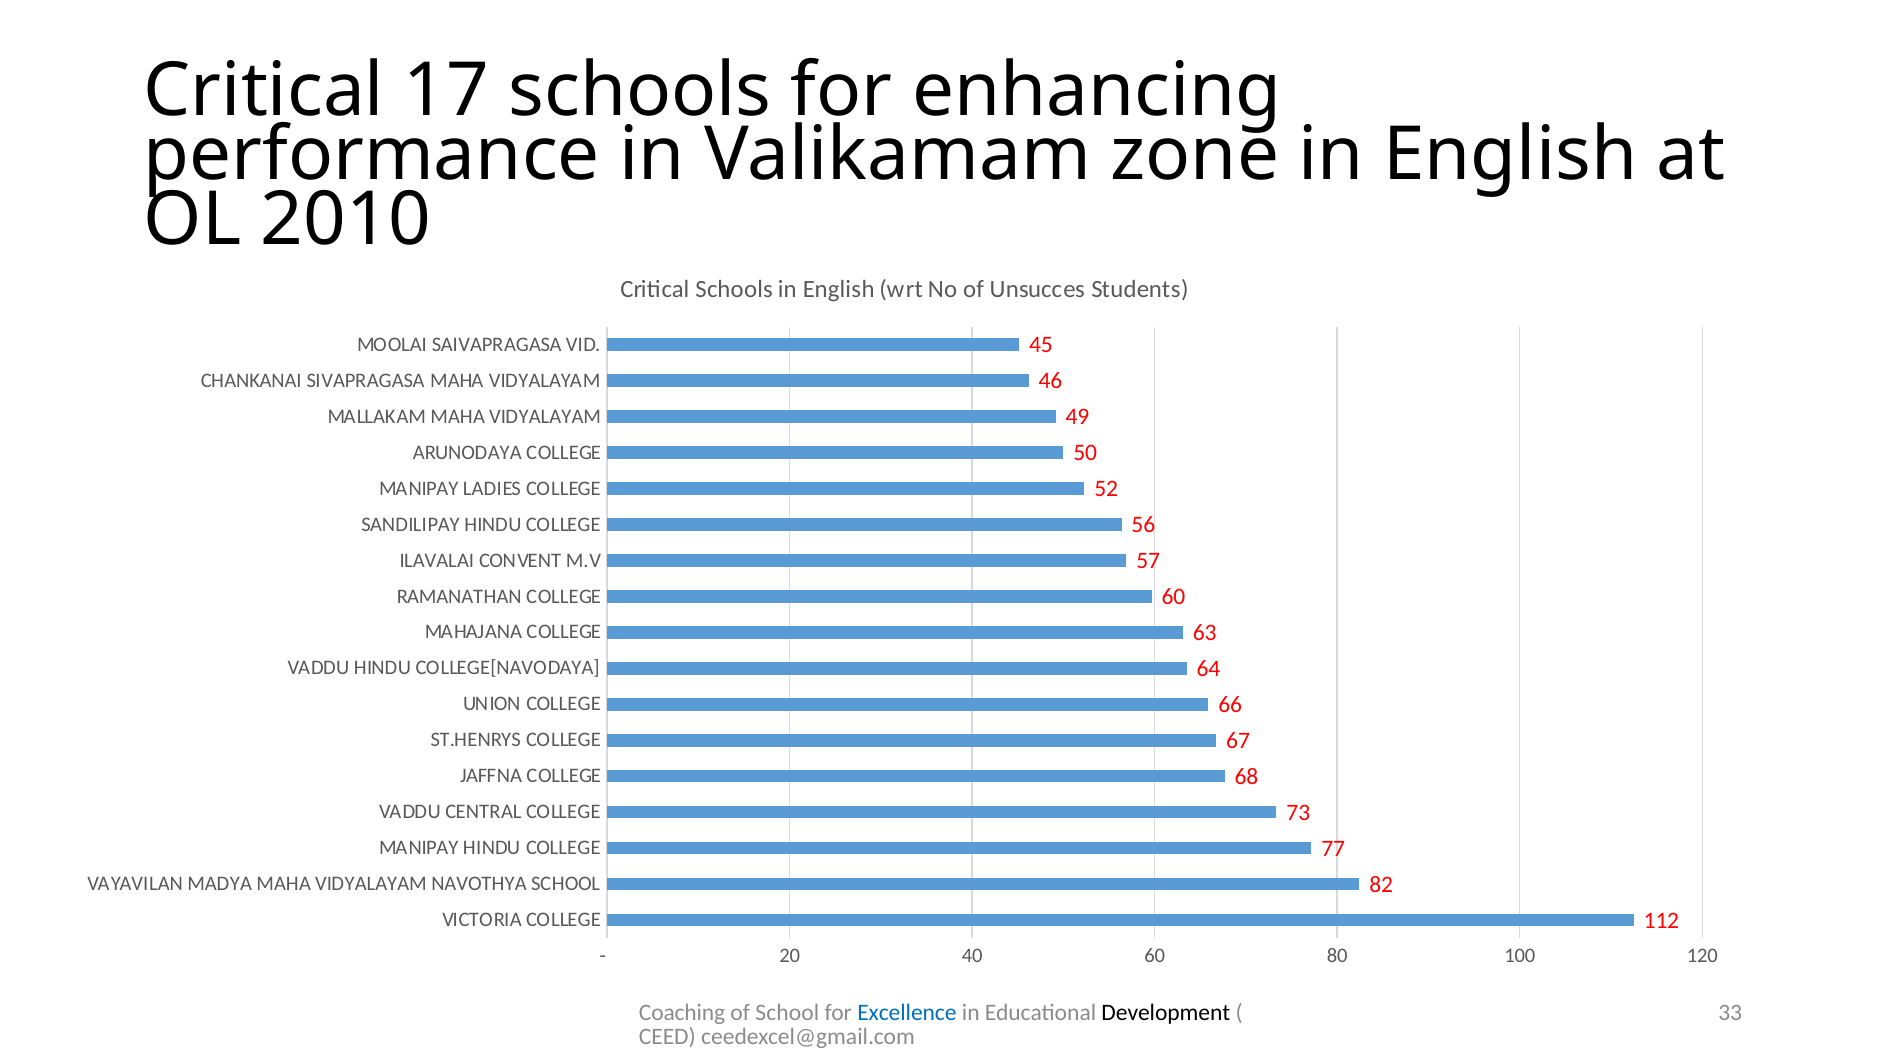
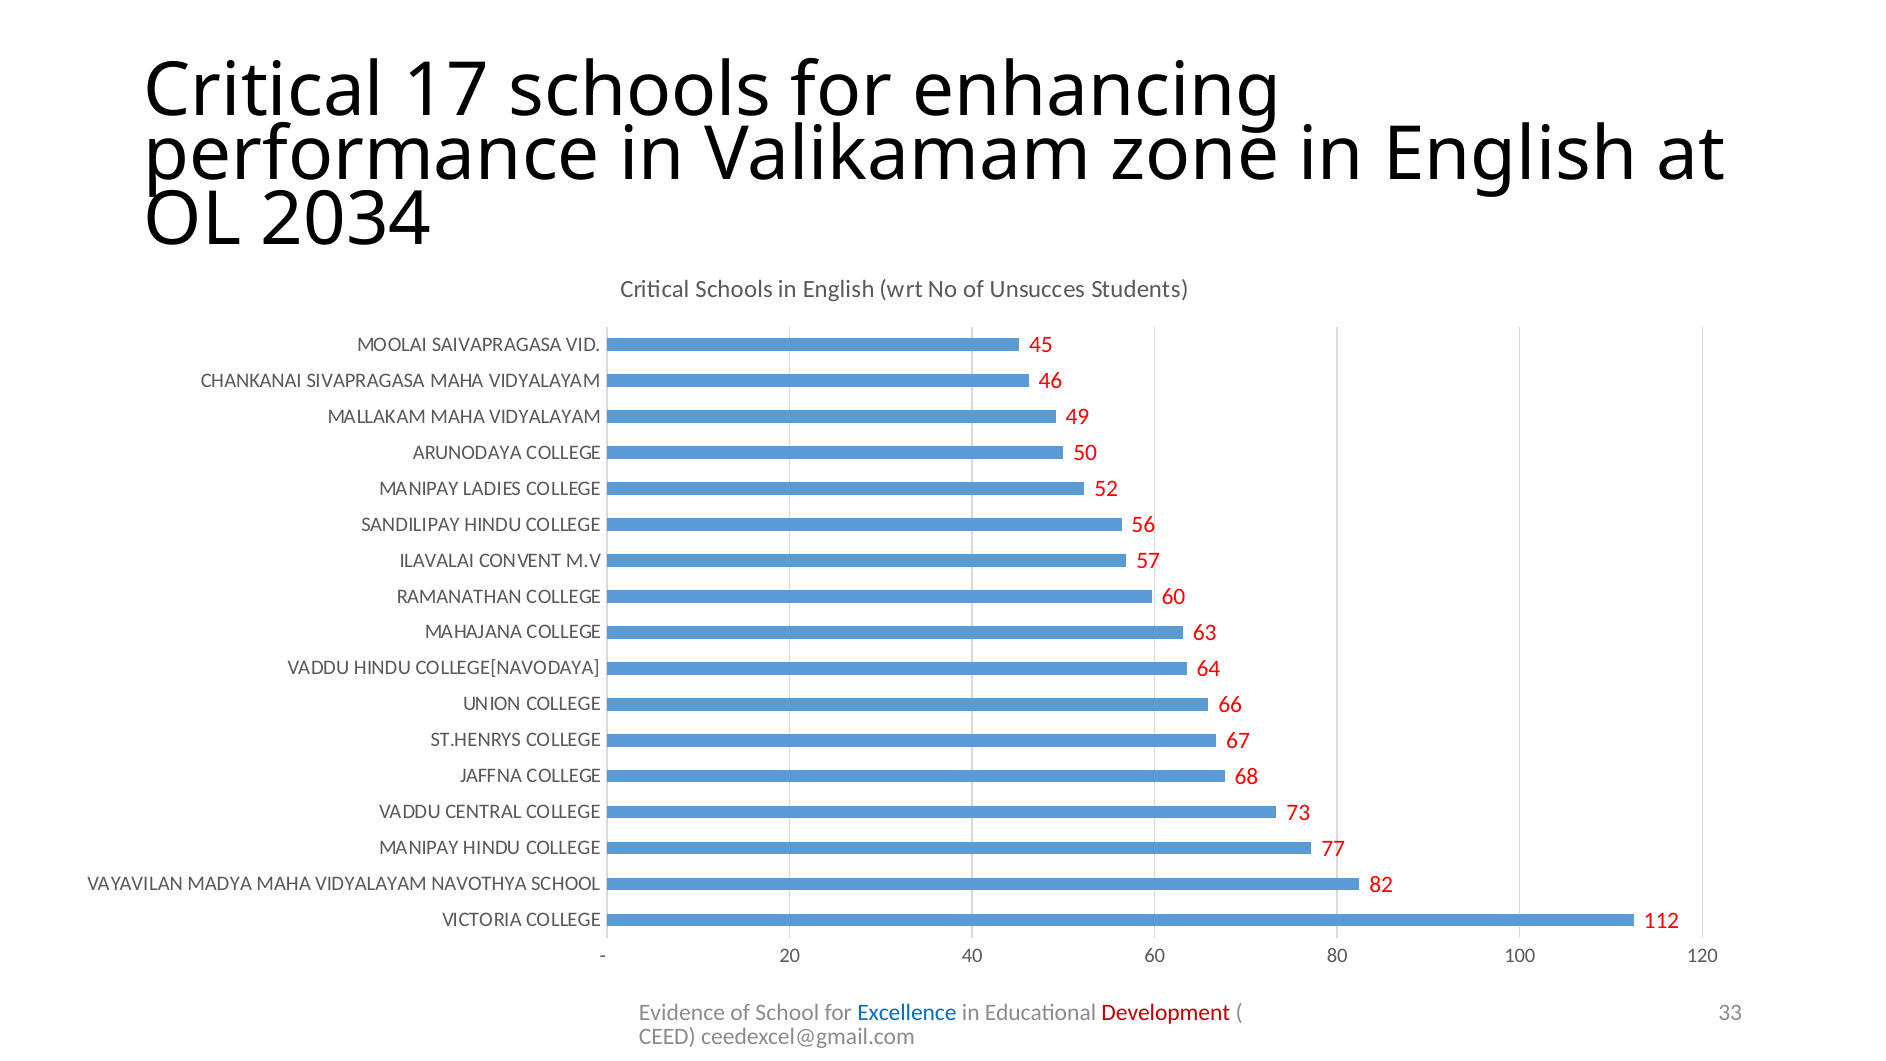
2010: 2010 -> 2034
Coaching: Coaching -> Evidence
Development colour: black -> red
